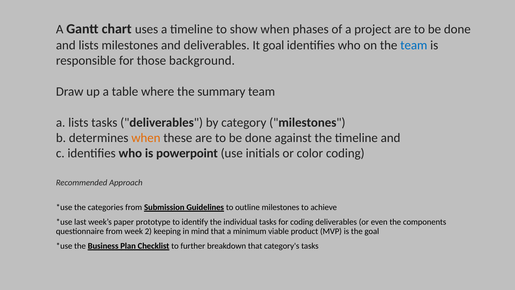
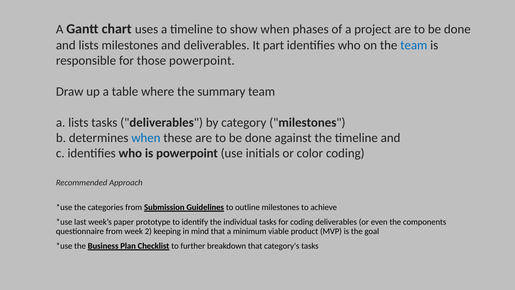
It goal: goal -> part
those background: background -> powerpoint
when at (146, 138) colour: orange -> blue
